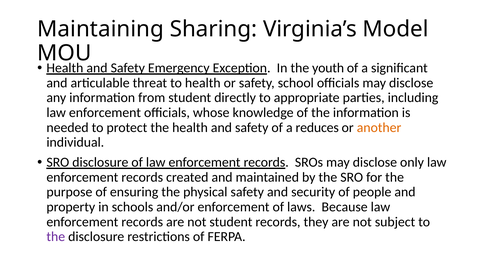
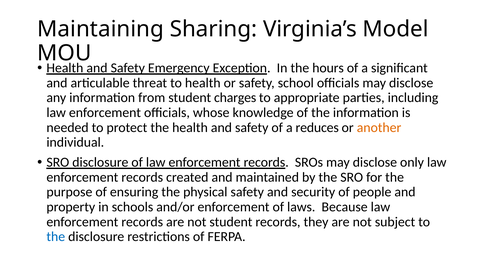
youth: youth -> hours
directly: directly -> charges
the at (56, 237) colour: purple -> blue
